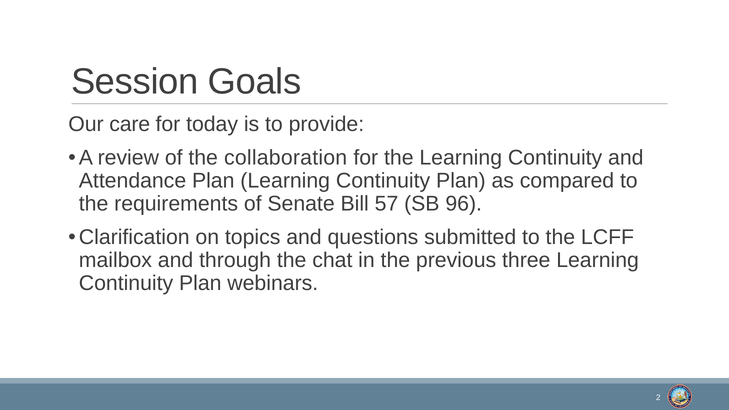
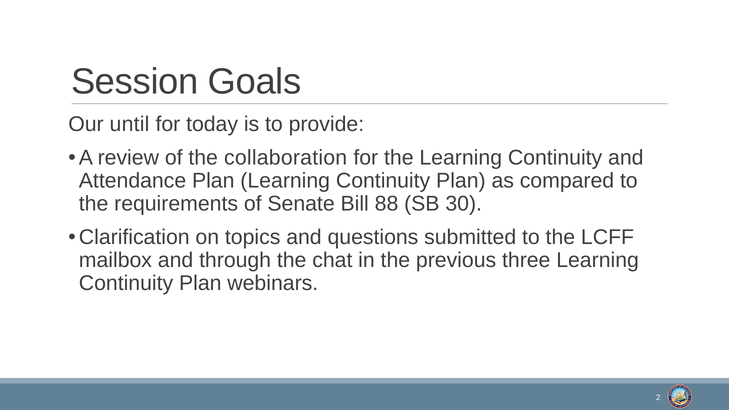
care: care -> until
57: 57 -> 88
96: 96 -> 30
